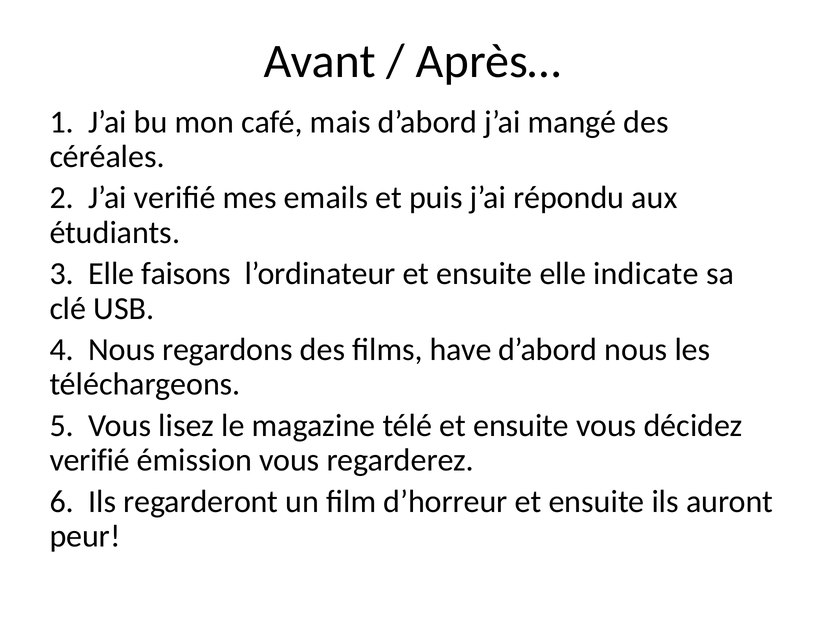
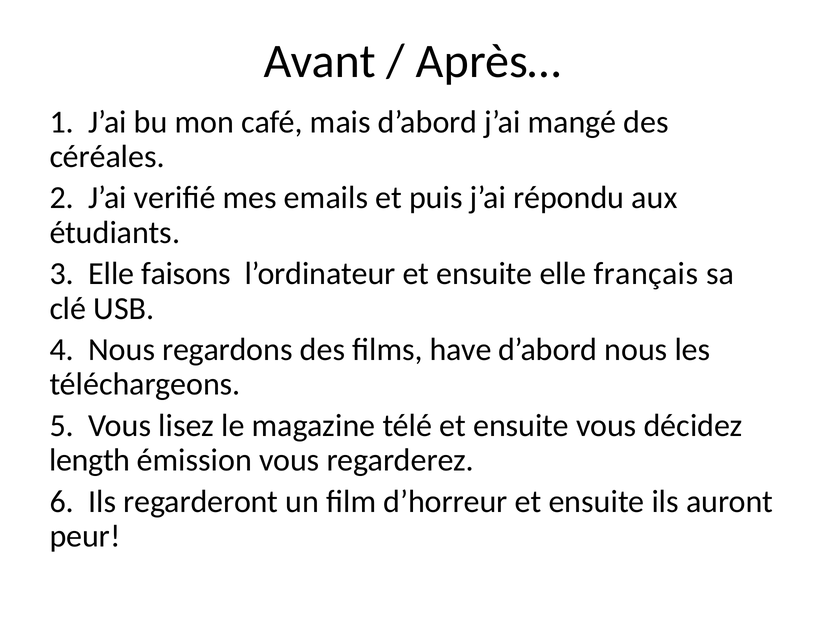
indicate: indicate -> français
verifié at (90, 460): verifié -> length
